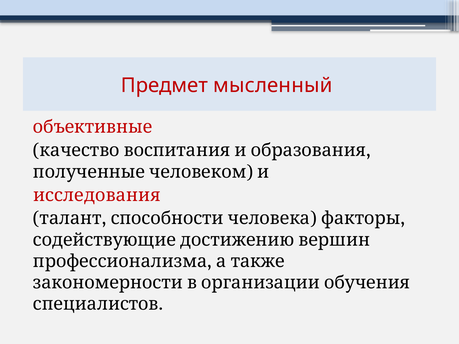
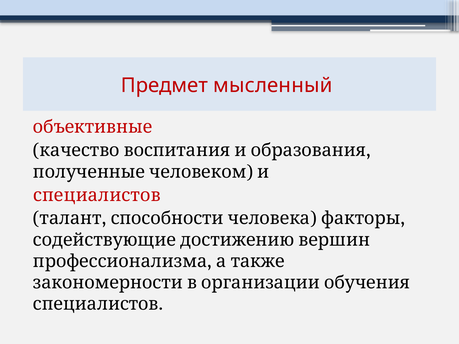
исследования at (97, 195): исследования -> специалистов
